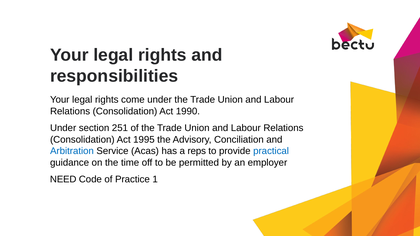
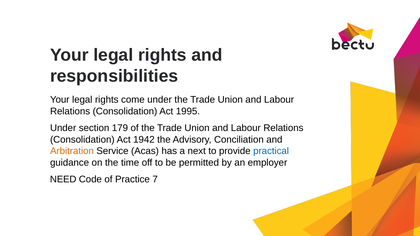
1990: 1990 -> 1995
251: 251 -> 179
1995: 1995 -> 1942
Arbitration colour: blue -> orange
reps: reps -> next
1: 1 -> 7
